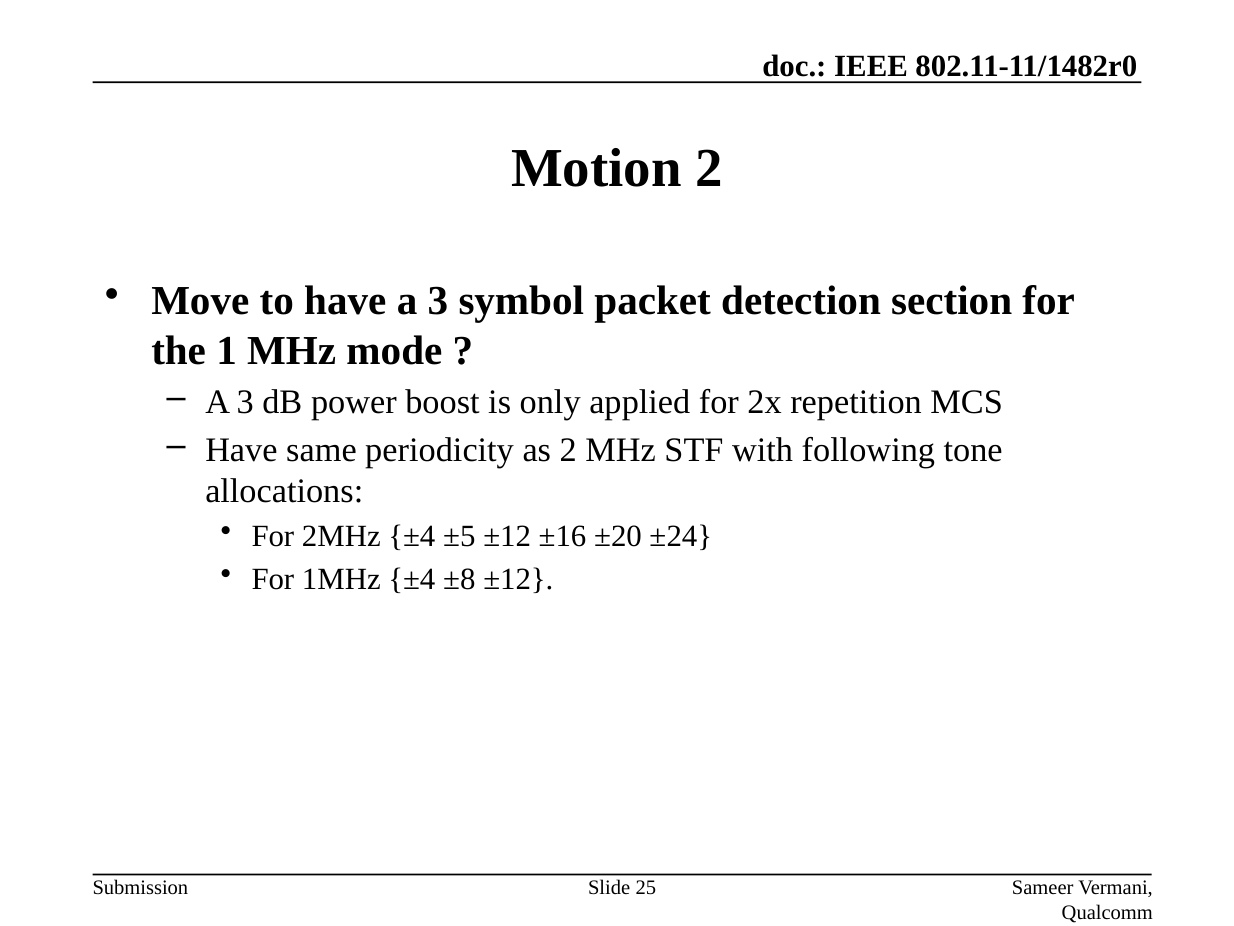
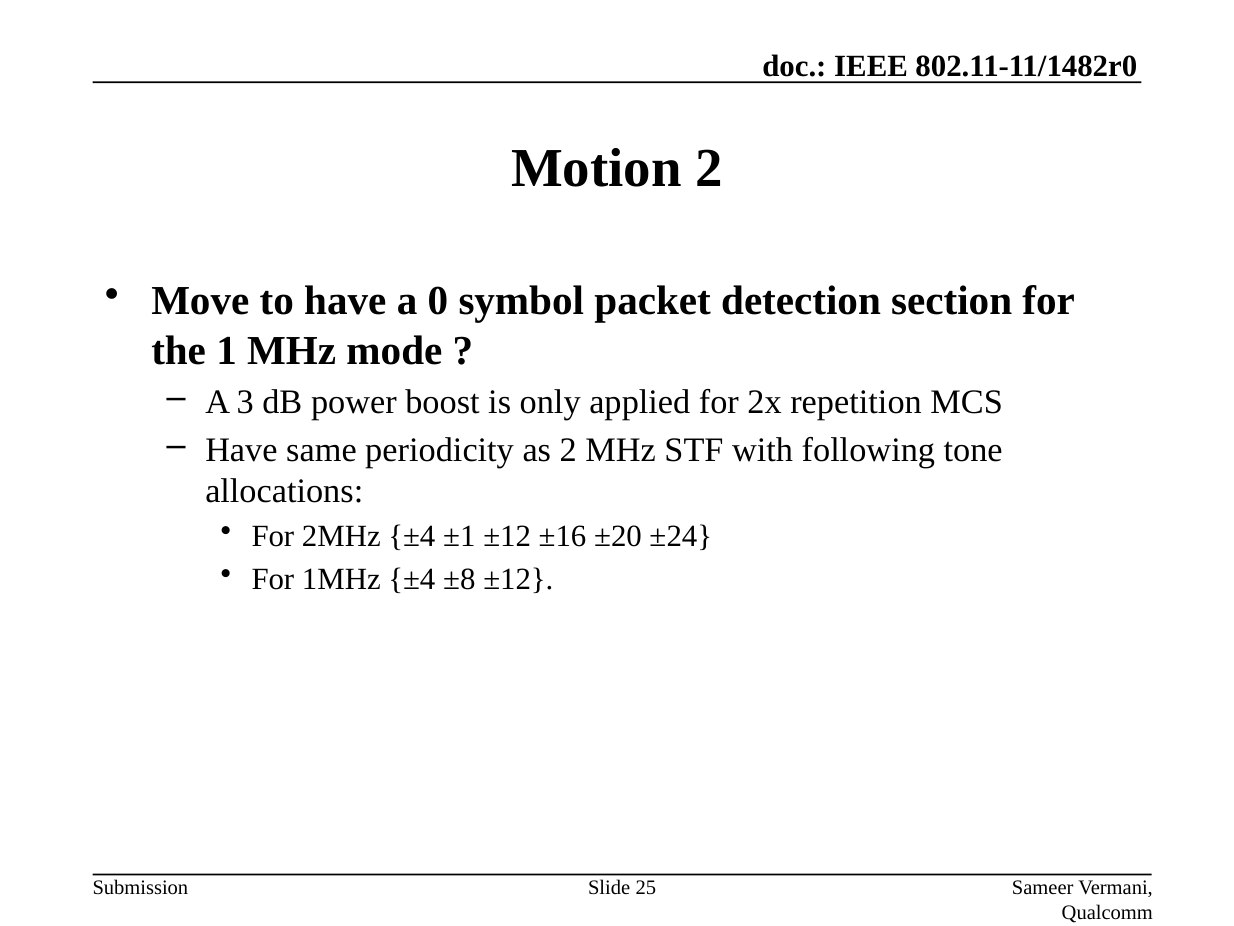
have a 3: 3 -> 0
±5: ±5 -> ±1
